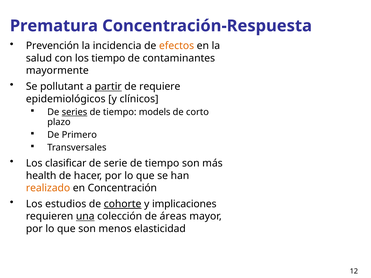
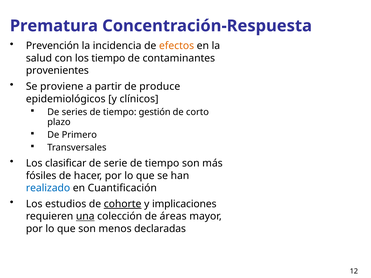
mayormente: mayormente -> provenientes
pollutant: pollutant -> proviene
partir underline: present -> none
requiere: requiere -> produce
series underline: present -> none
models: models -> gestión
health: health -> fósiles
realizado colour: orange -> blue
Concentración: Concentración -> Cuantificación
elasticidad: elasticidad -> declaradas
